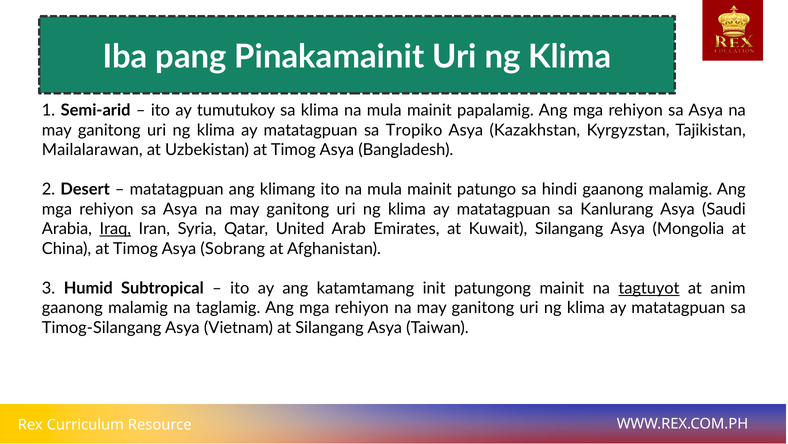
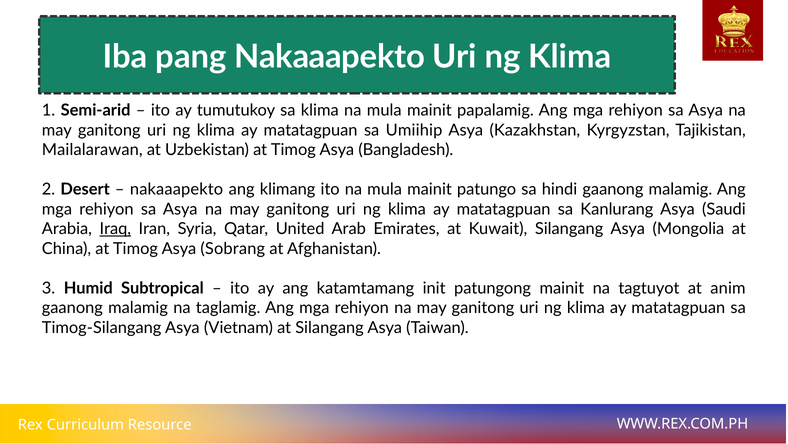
pang Pinakamainit: Pinakamainit -> Nakaaapekto
Tropiko: Tropiko -> Umiihip
matatagpuan at (177, 189): matatagpuan -> nakaaapekto
tagtuyot underline: present -> none
